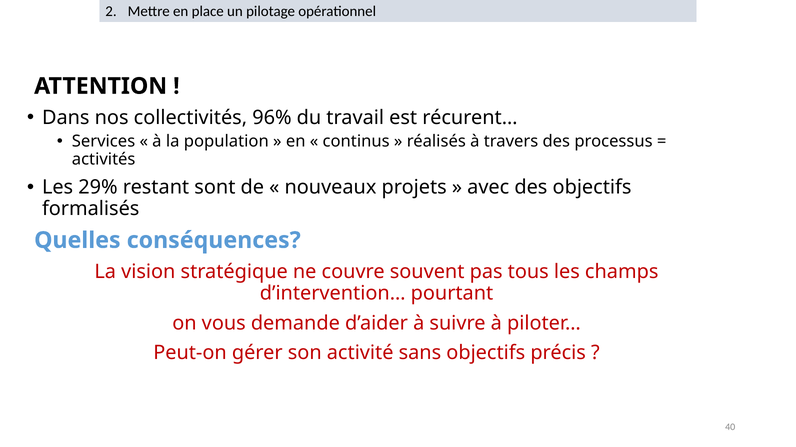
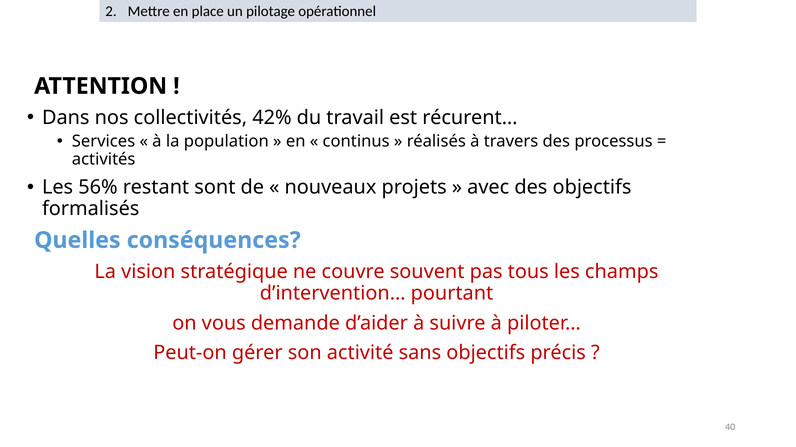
96%: 96% -> 42%
29%: 29% -> 56%
